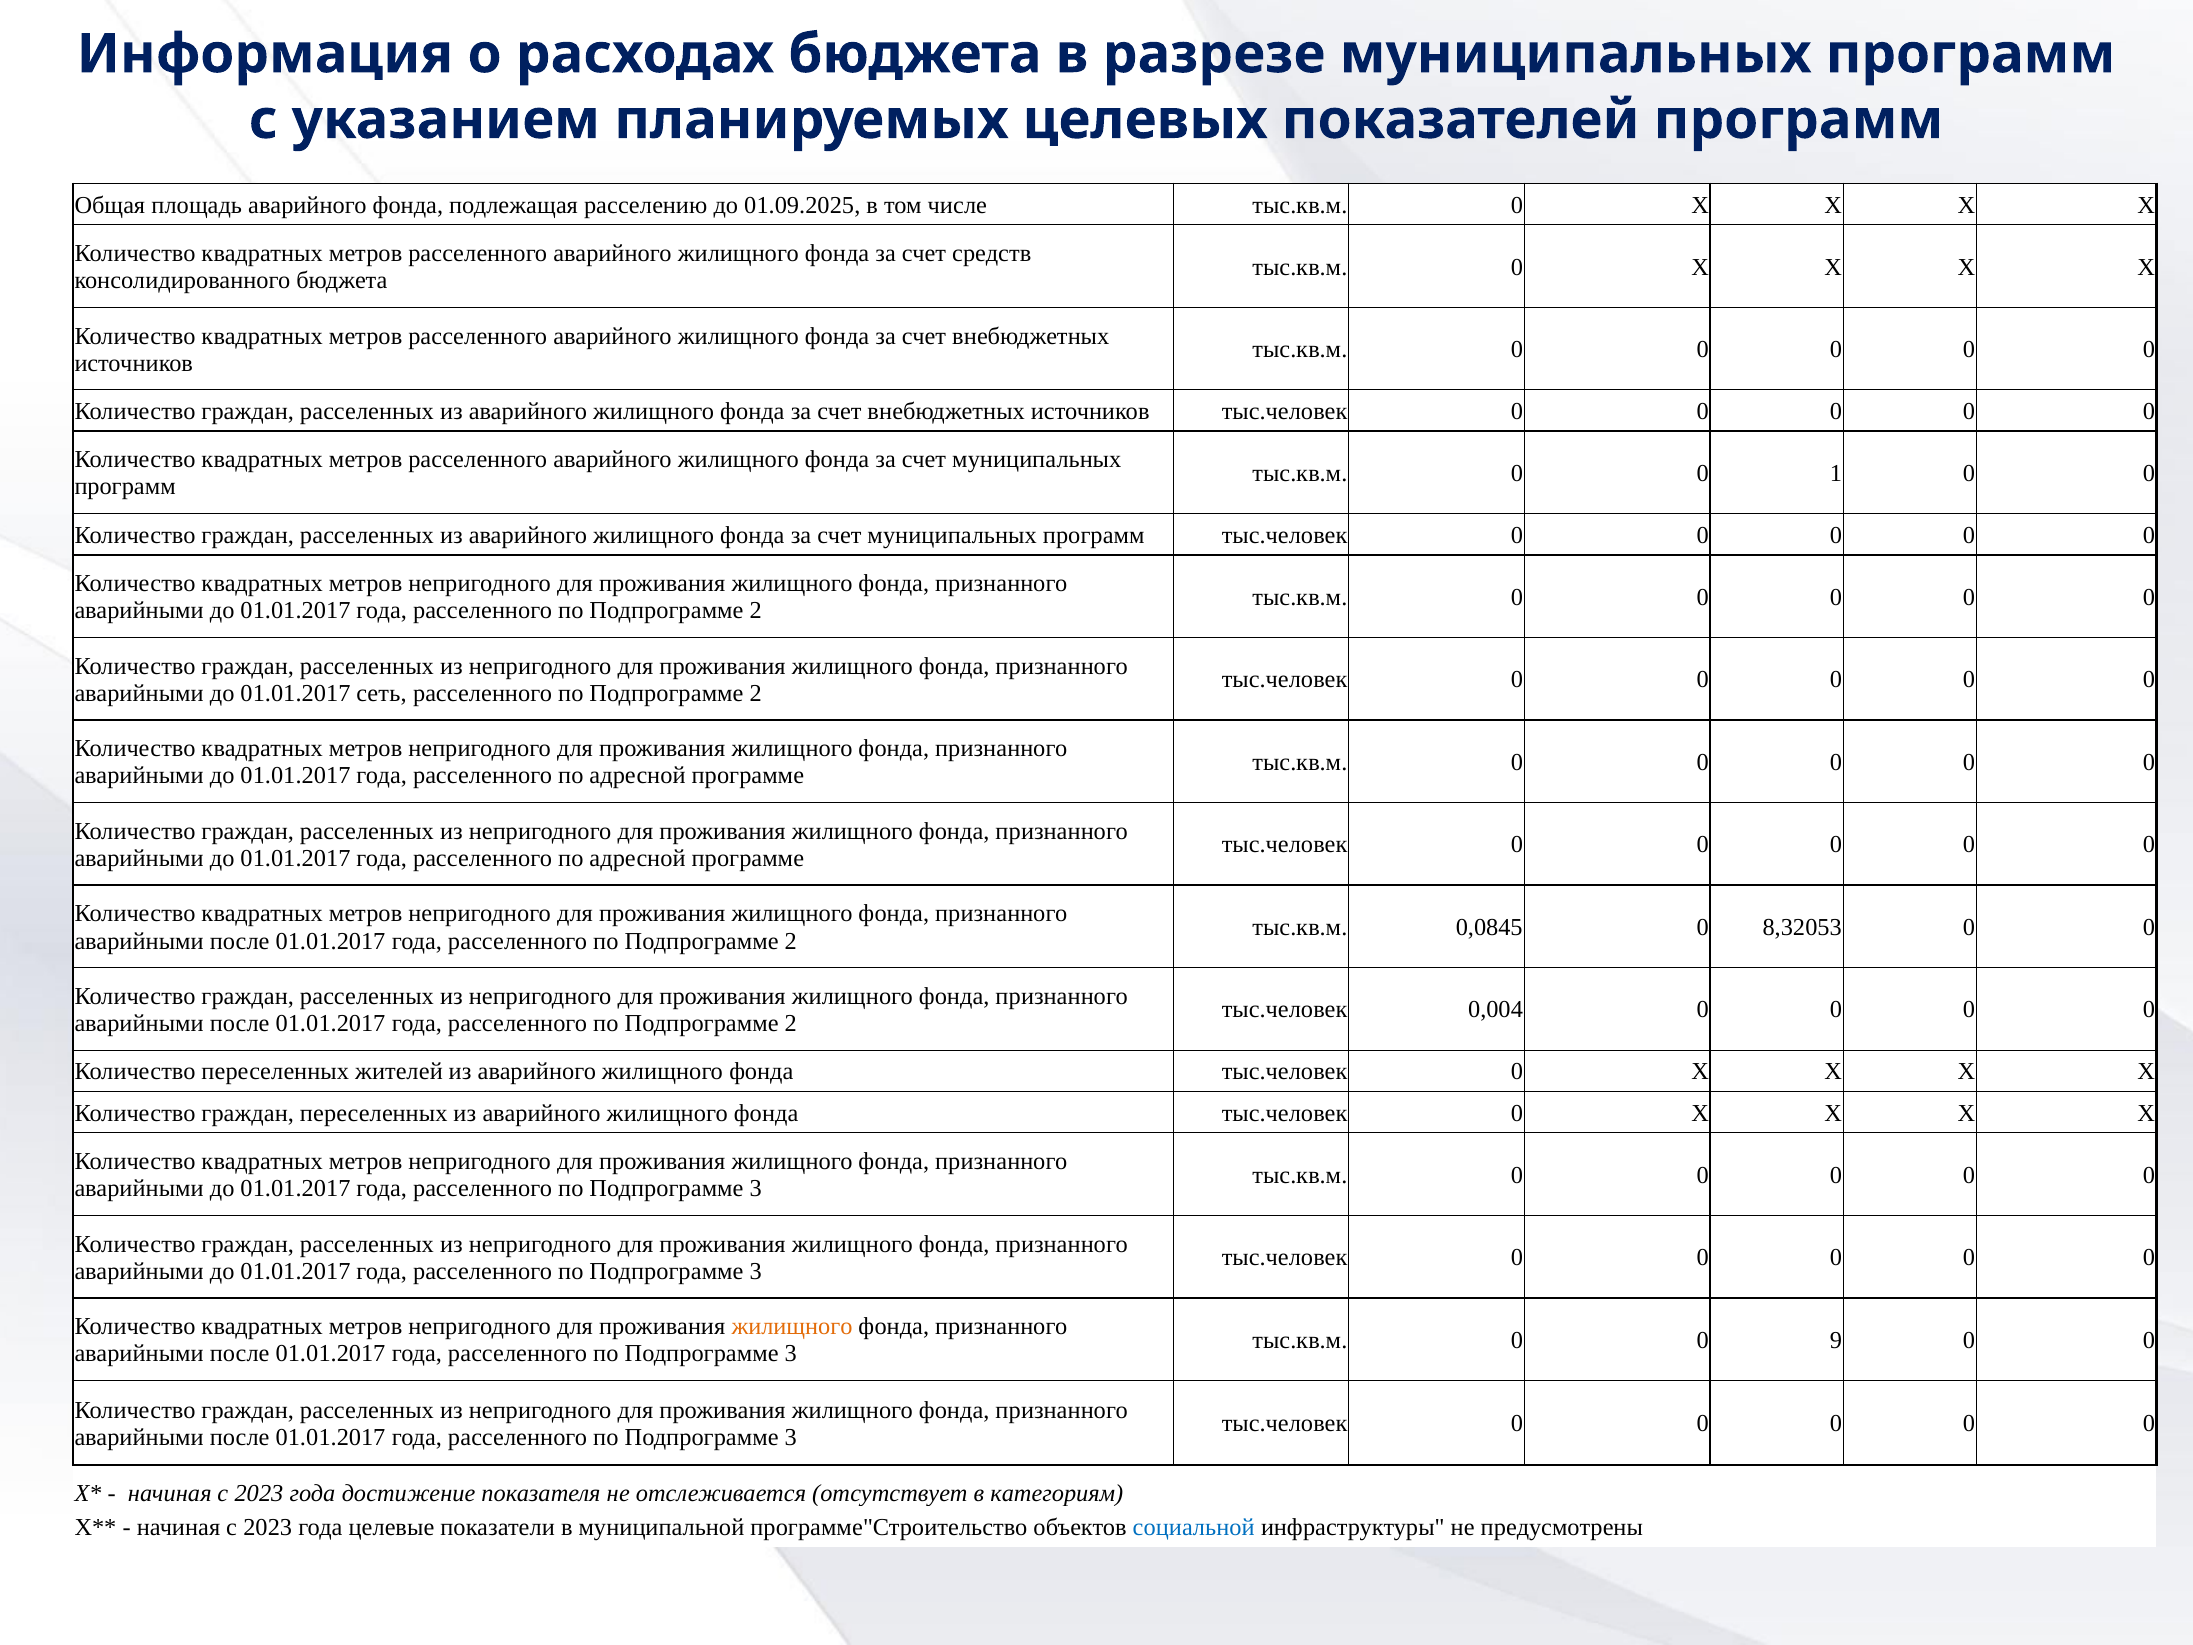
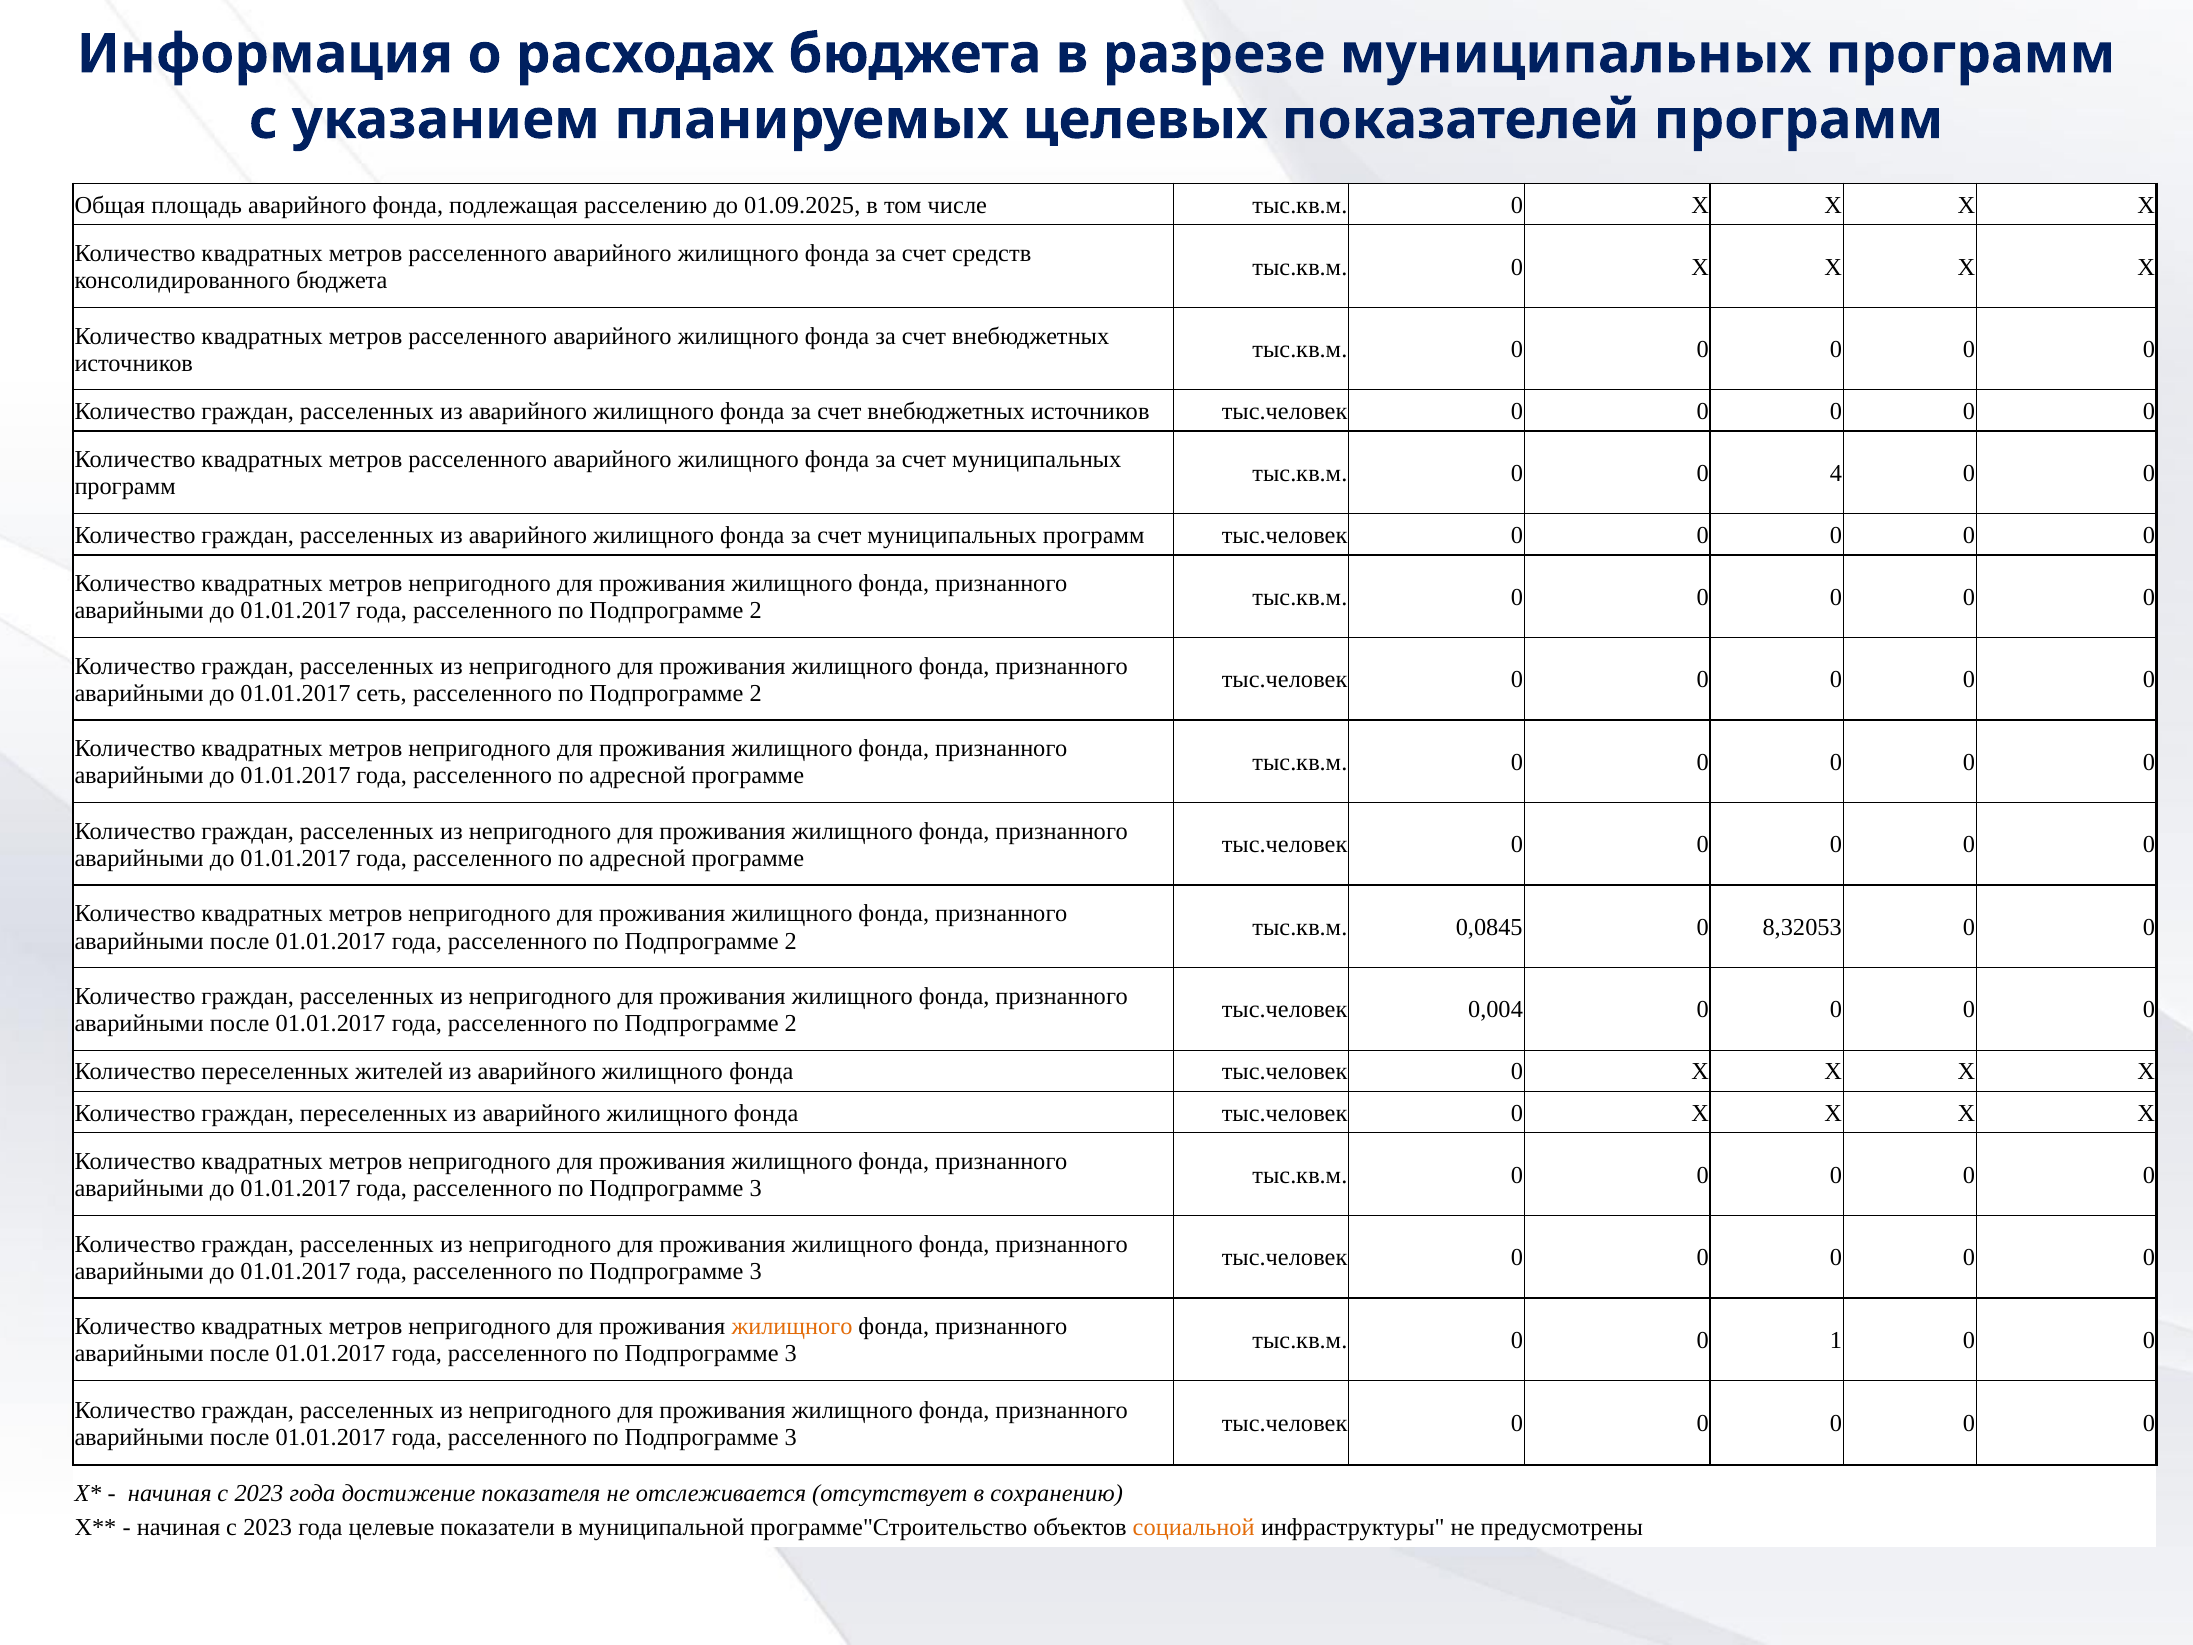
1: 1 -> 4
9: 9 -> 1
категориям: категориям -> сохранению
социальной colour: blue -> orange
